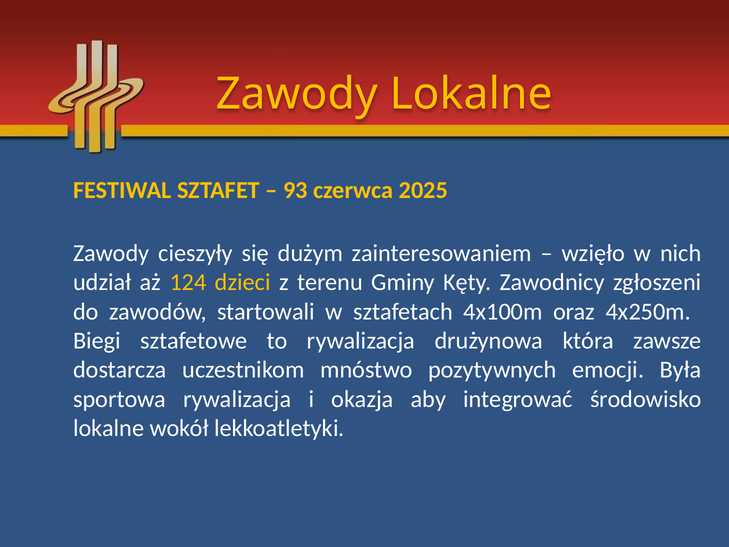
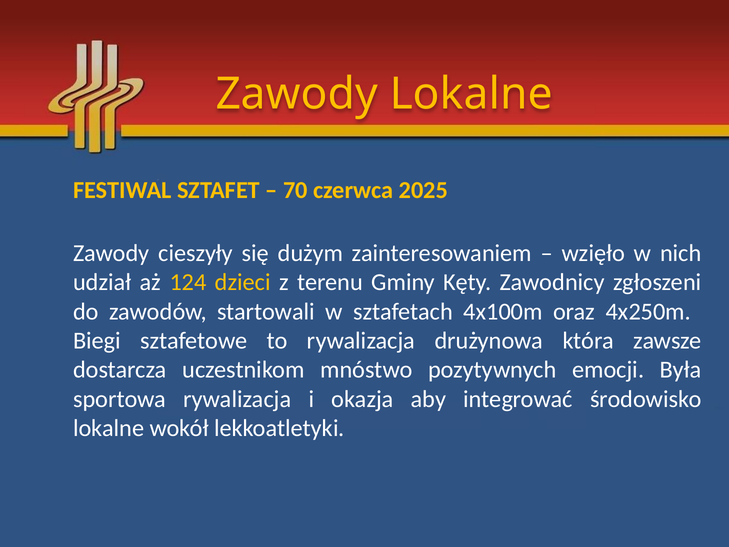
93: 93 -> 70
